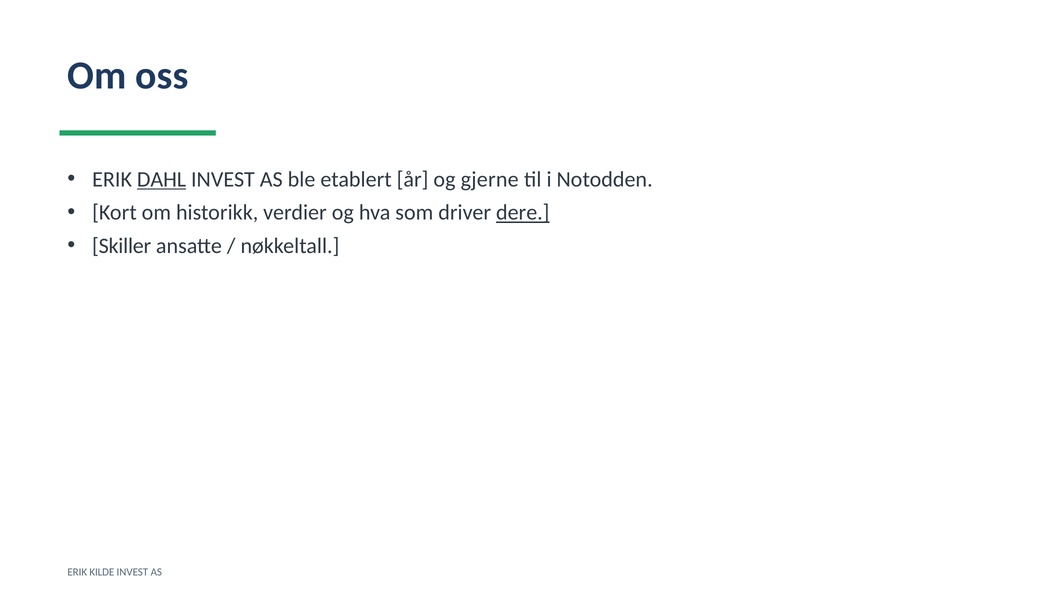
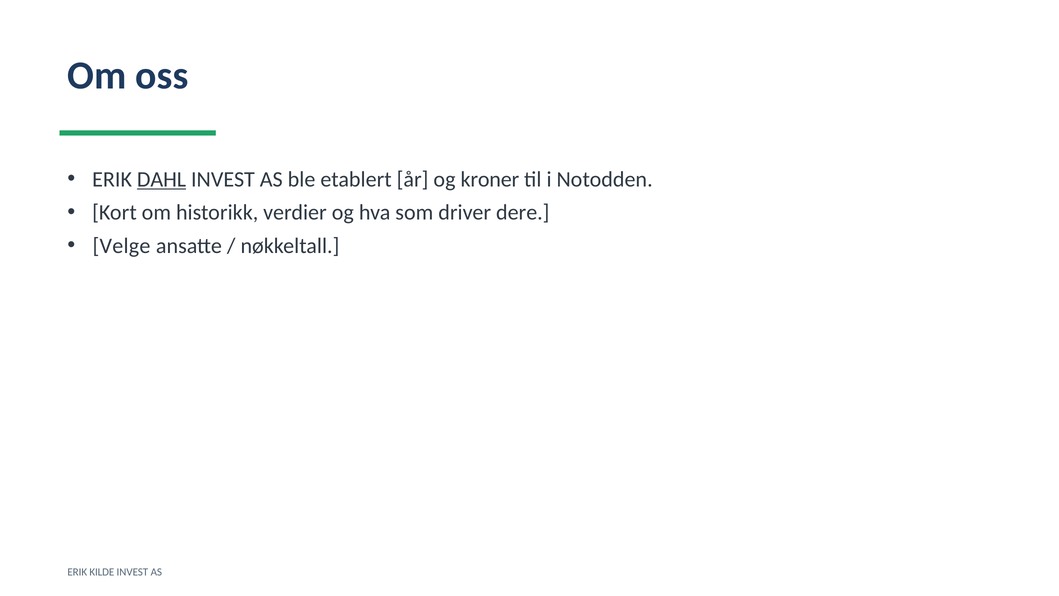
gjerne: gjerne -> kroner
dere underline: present -> none
Skiller: Skiller -> Velge
